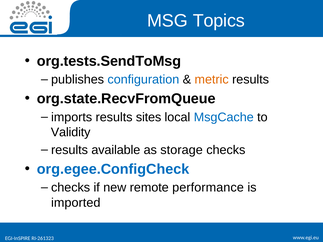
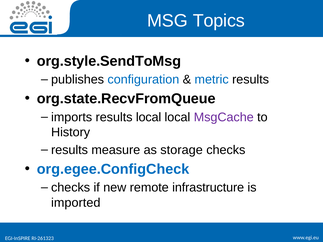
org.tests.SendToMsg: org.tests.SendToMsg -> org.style.SendToMsg
metric colour: orange -> blue
results sites: sites -> local
MsgCache colour: blue -> purple
Validity: Validity -> History
available: available -> measure
performance: performance -> infrastructure
